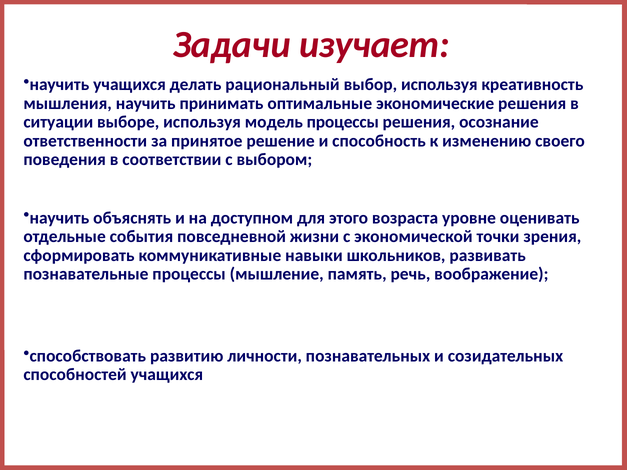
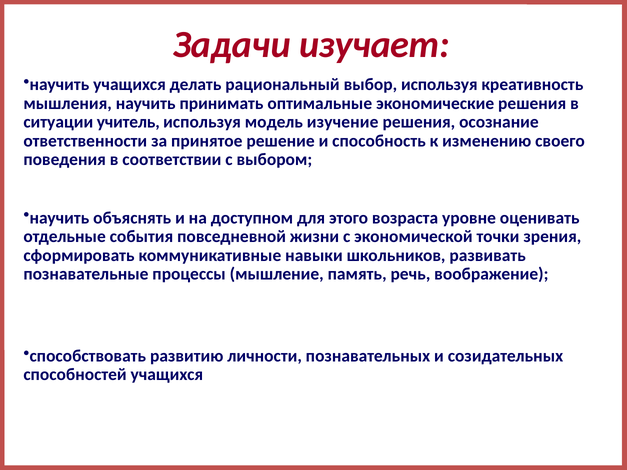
выборе: выборе -> учитель
модель процессы: процессы -> изучение
